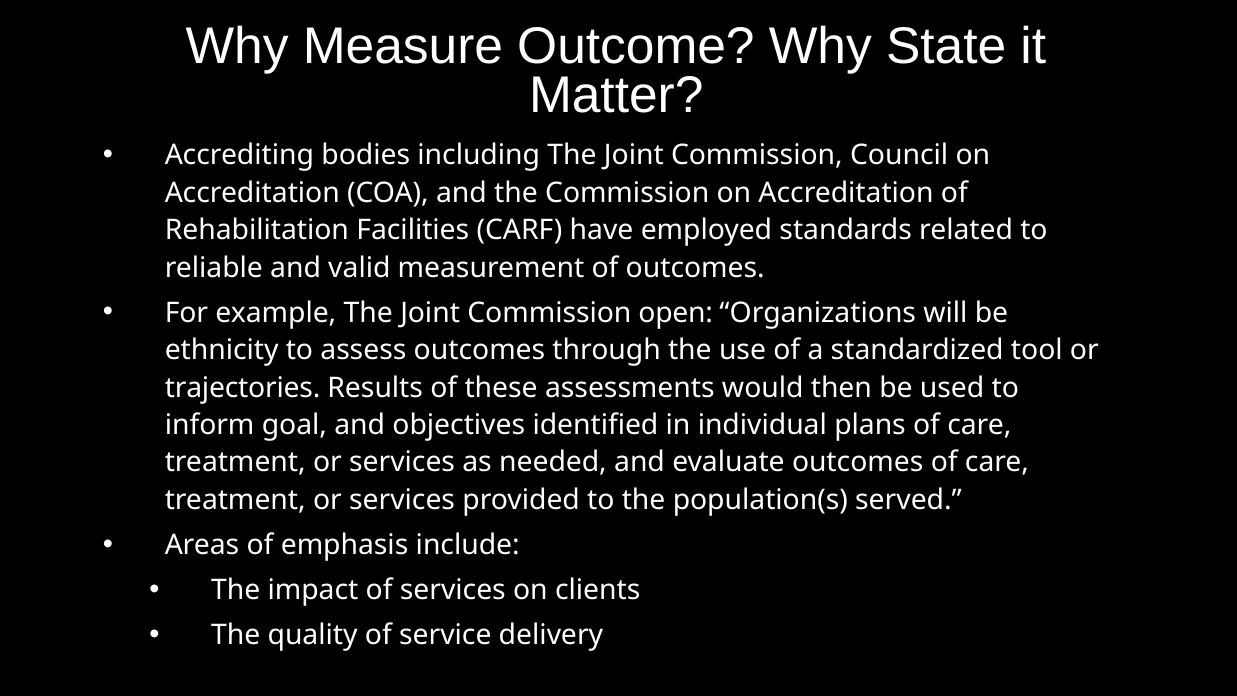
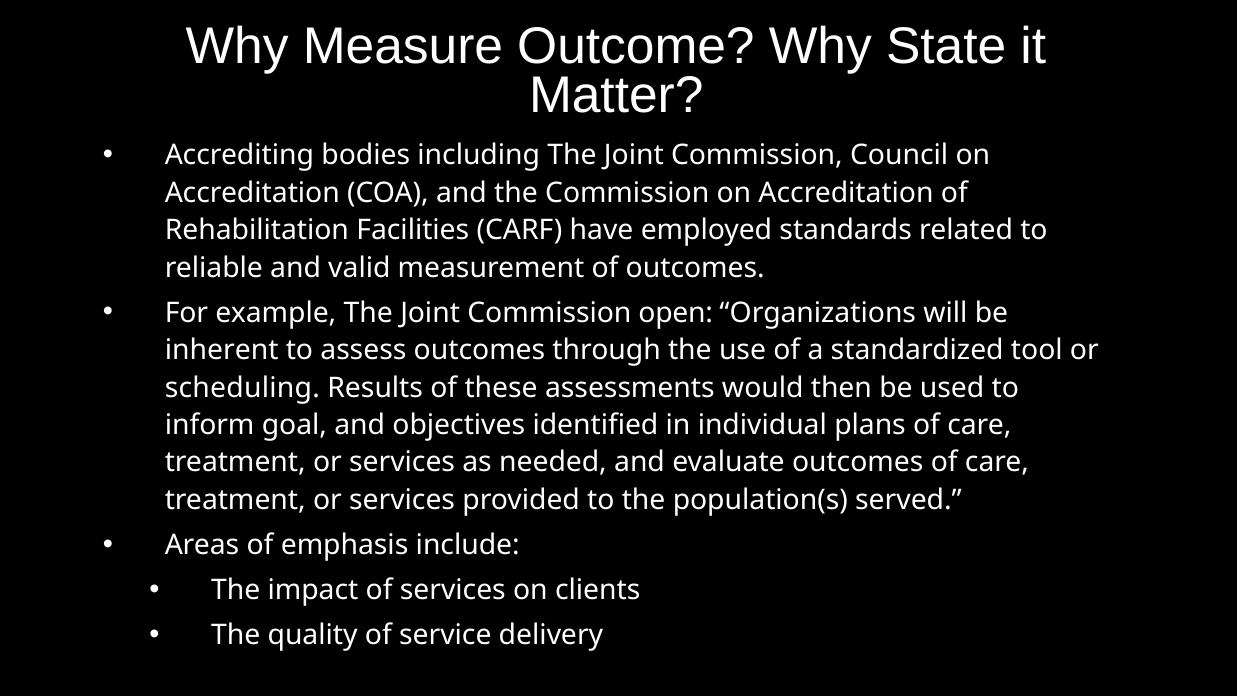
ethnicity: ethnicity -> inherent
trajectories: trajectories -> scheduling
